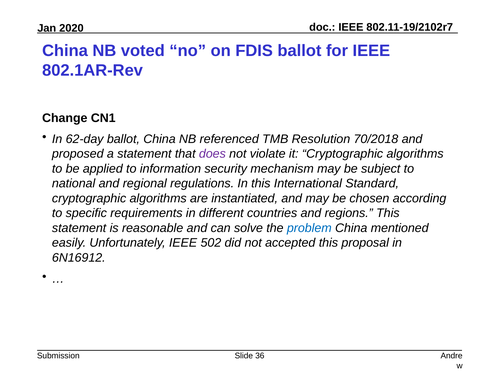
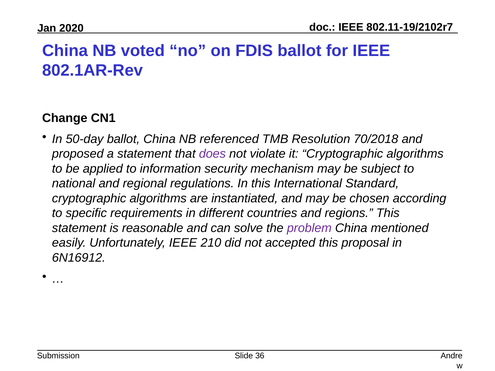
62-day: 62-day -> 50-day
problem colour: blue -> purple
502: 502 -> 210
